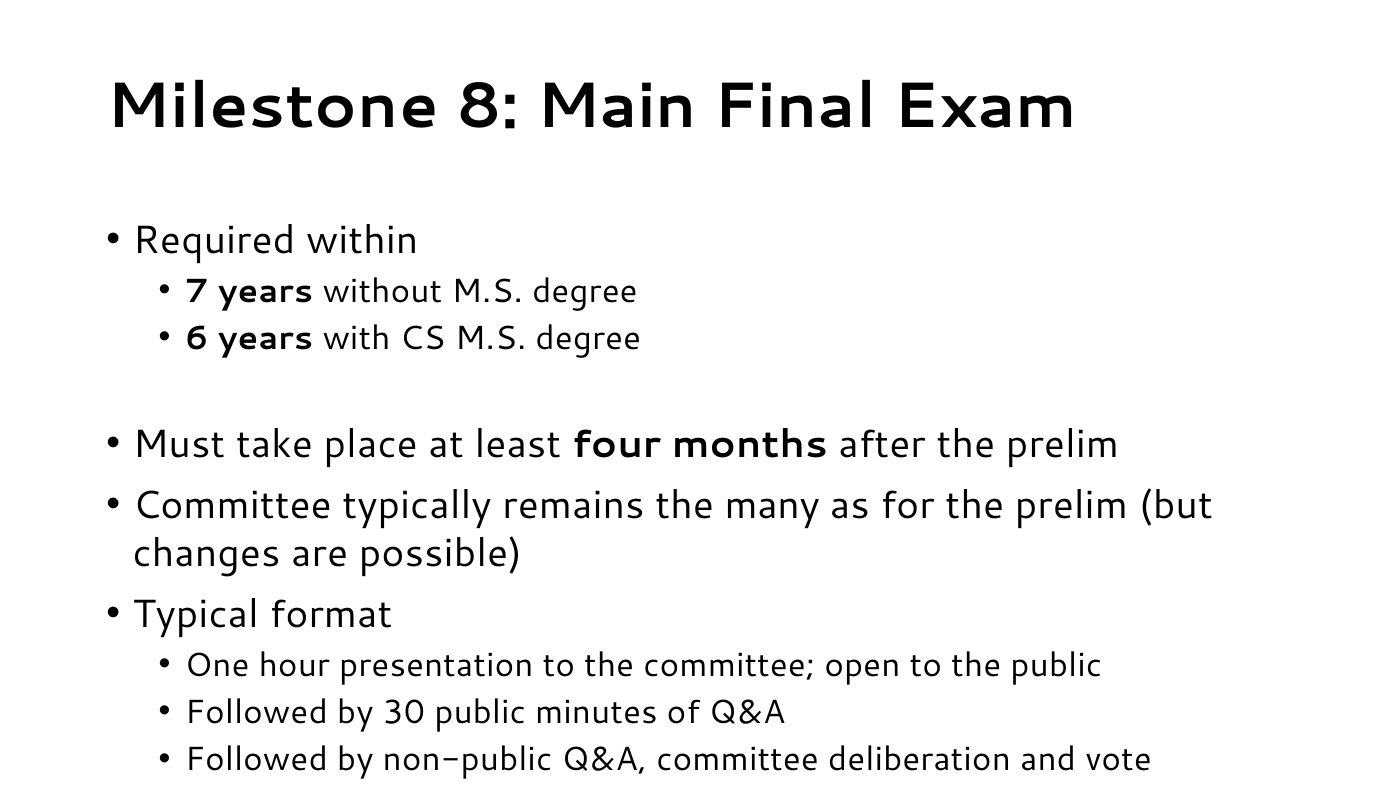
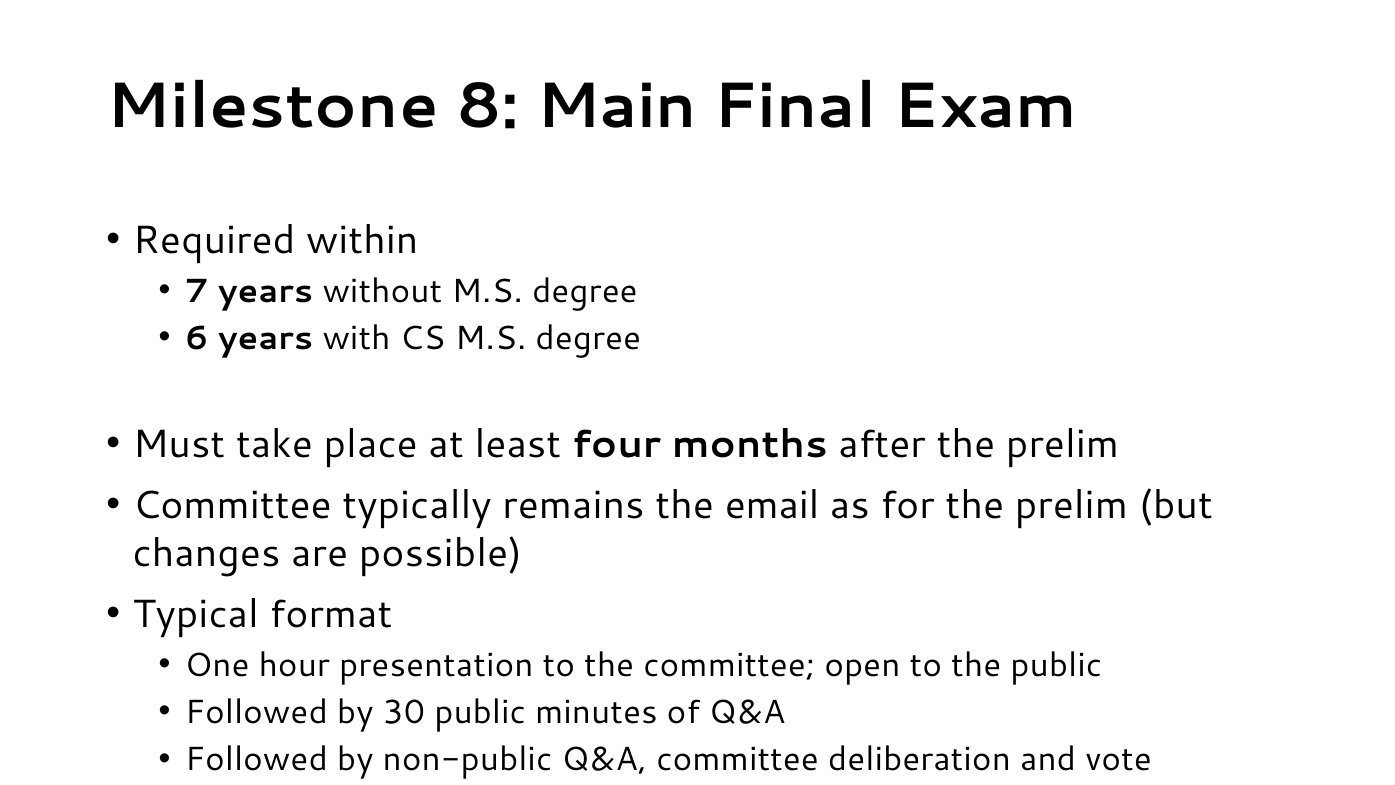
many: many -> email
